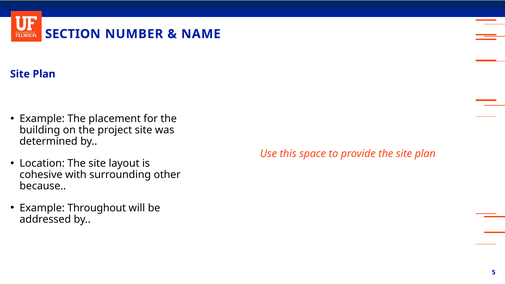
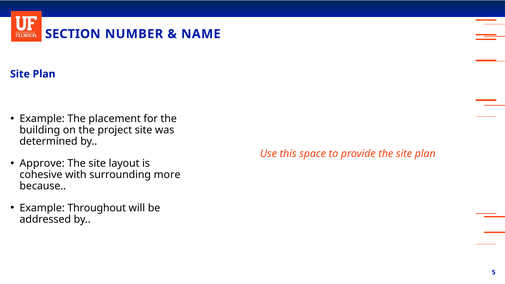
Location: Location -> Approve
other: other -> more
